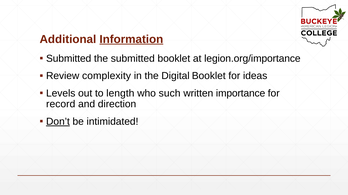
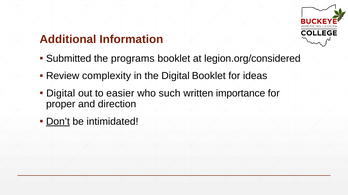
Information underline: present -> none
the submitted: submitted -> programs
legion.org/importance: legion.org/importance -> legion.org/considered
Levels at (61, 94): Levels -> Digital
length: length -> easier
record: record -> proper
